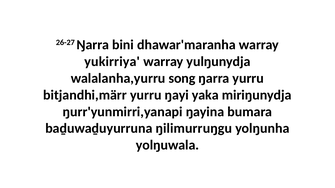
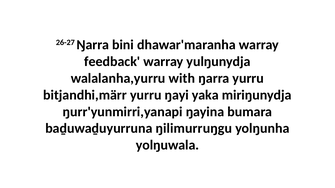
yukirriya: yukirriya -> feedback
song: song -> with
